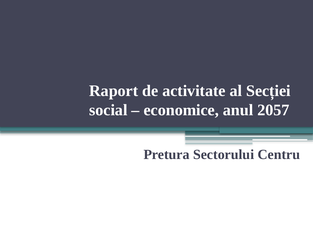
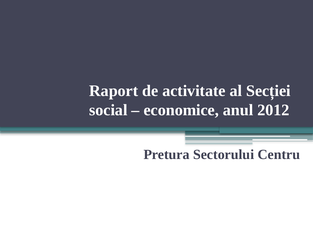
2057: 2057 -> 2012
